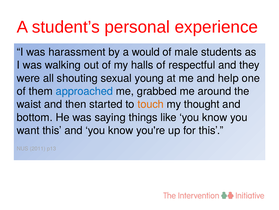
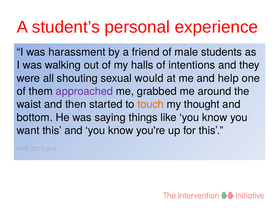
would: would -> friend
respectful: respectful -> intentions
young: young -> would
approached colour: blue -> purple
